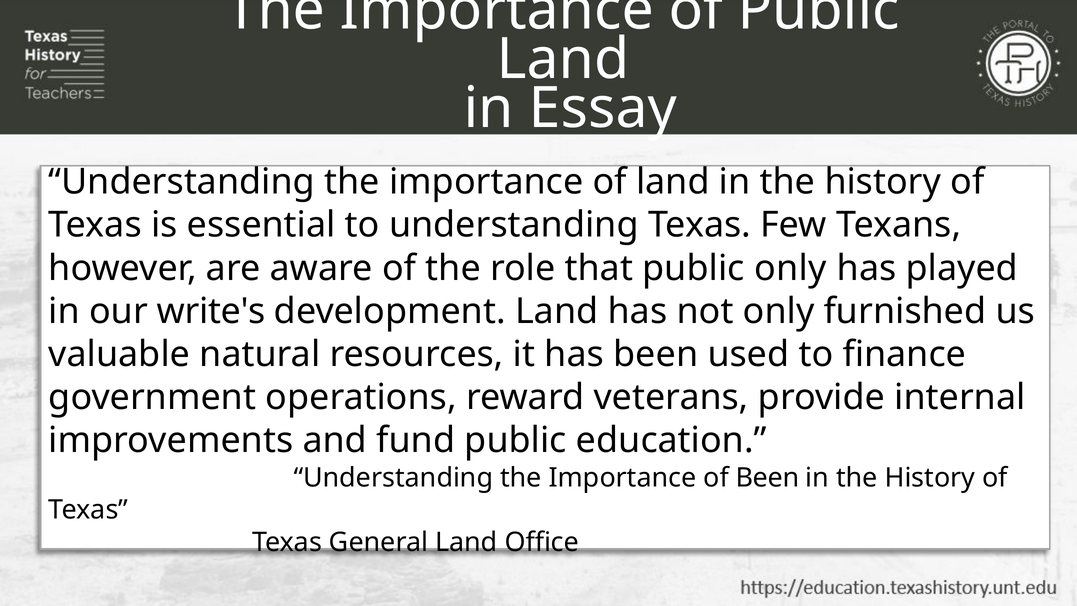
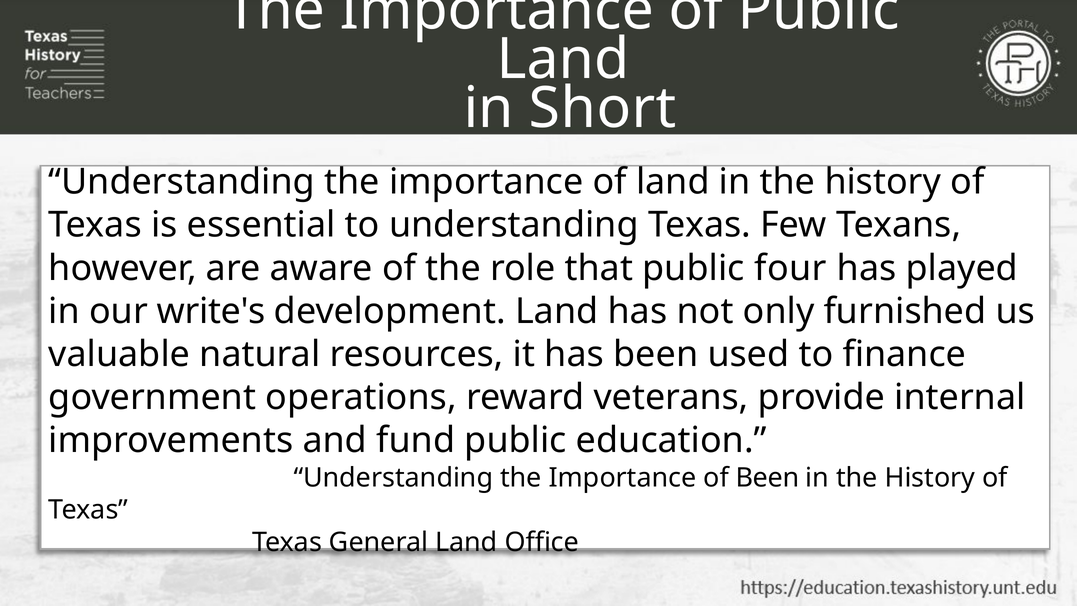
Essay: Essay -> Short
public only: only -> four
